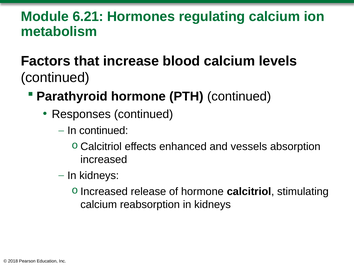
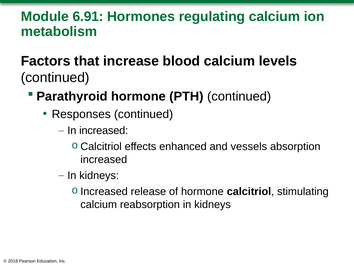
6.21: 6.21 -> 6.91
In continued: continued -> increased
